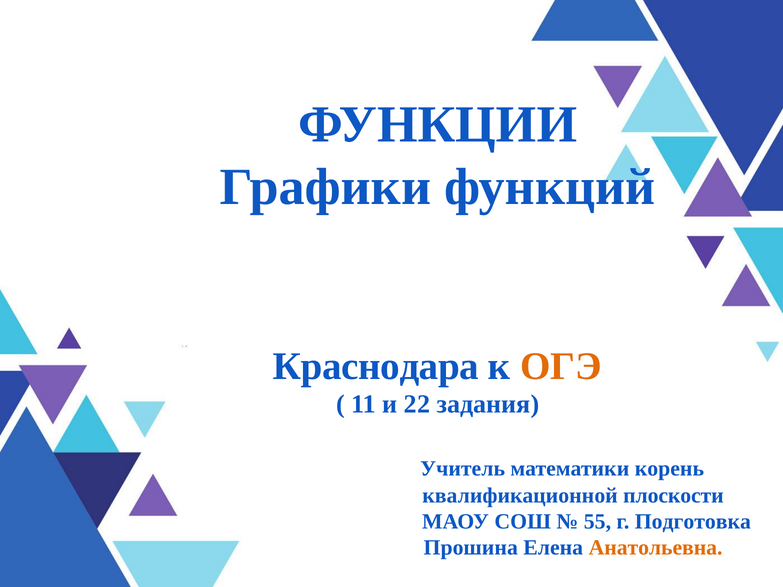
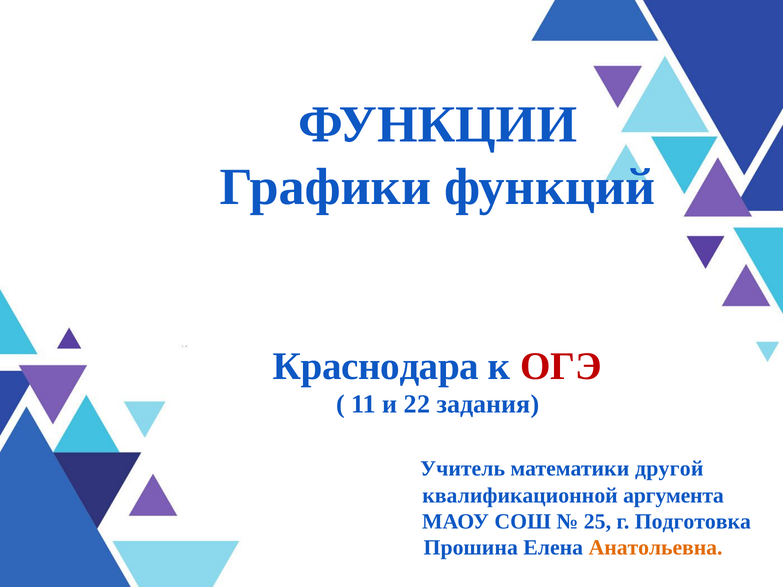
ОГЭ colour: orange -> red
корень: корень -> другой
плоскости: плоскости -> аргумента
55: 55 -> 25
